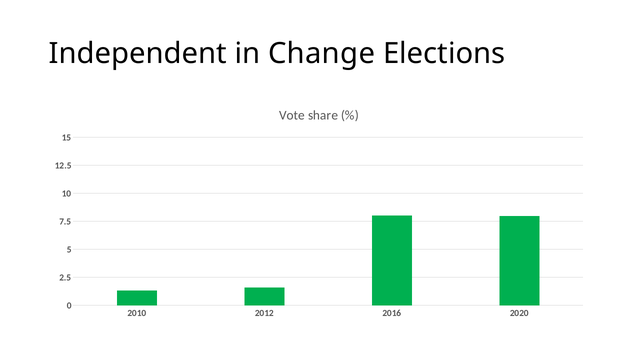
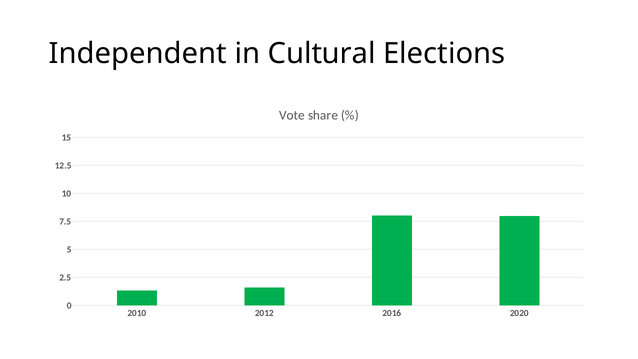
Change: Change -> Cultural
